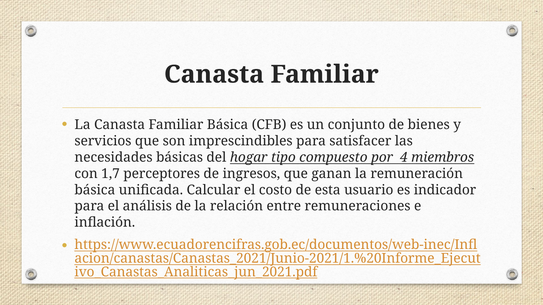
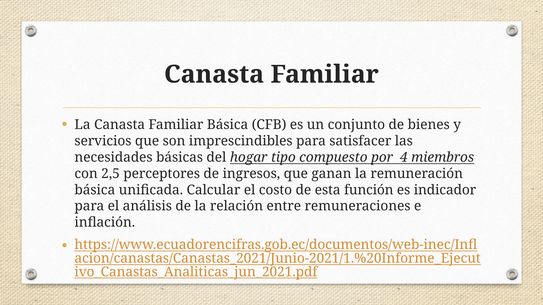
1,7: 1,7 -> 2,5
usuario: usuario -> función
